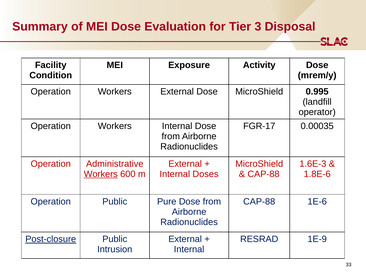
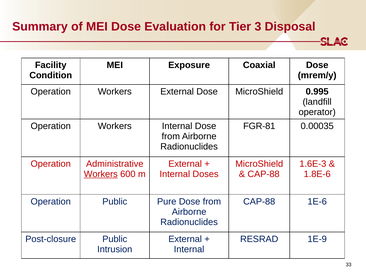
Activity: Activity -> Coaxial
FGR-17: FGR-17 -> FGR-81
Post-closure underline: present -> none
